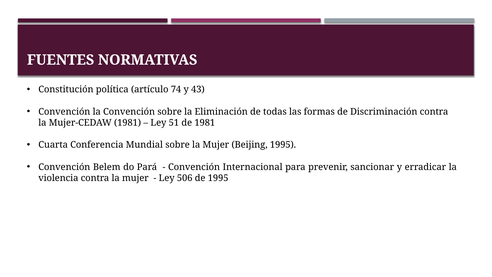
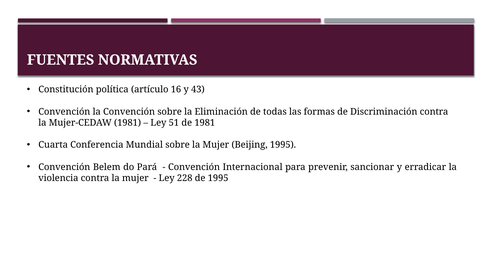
74: 74 -> 16
506: 506 -> 228
